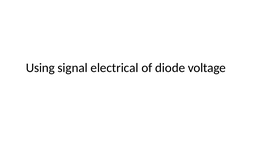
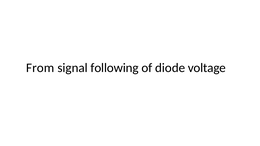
Using: Using -> From
electrical: electrical -> following
